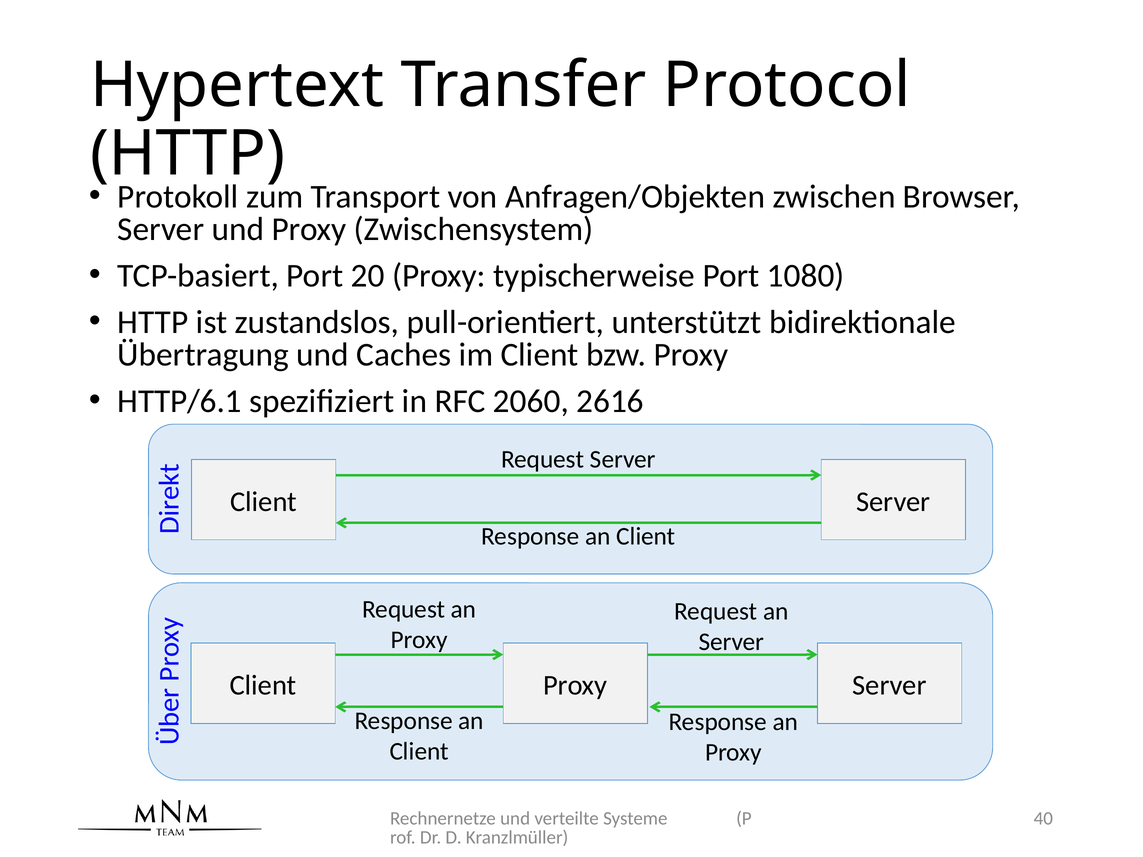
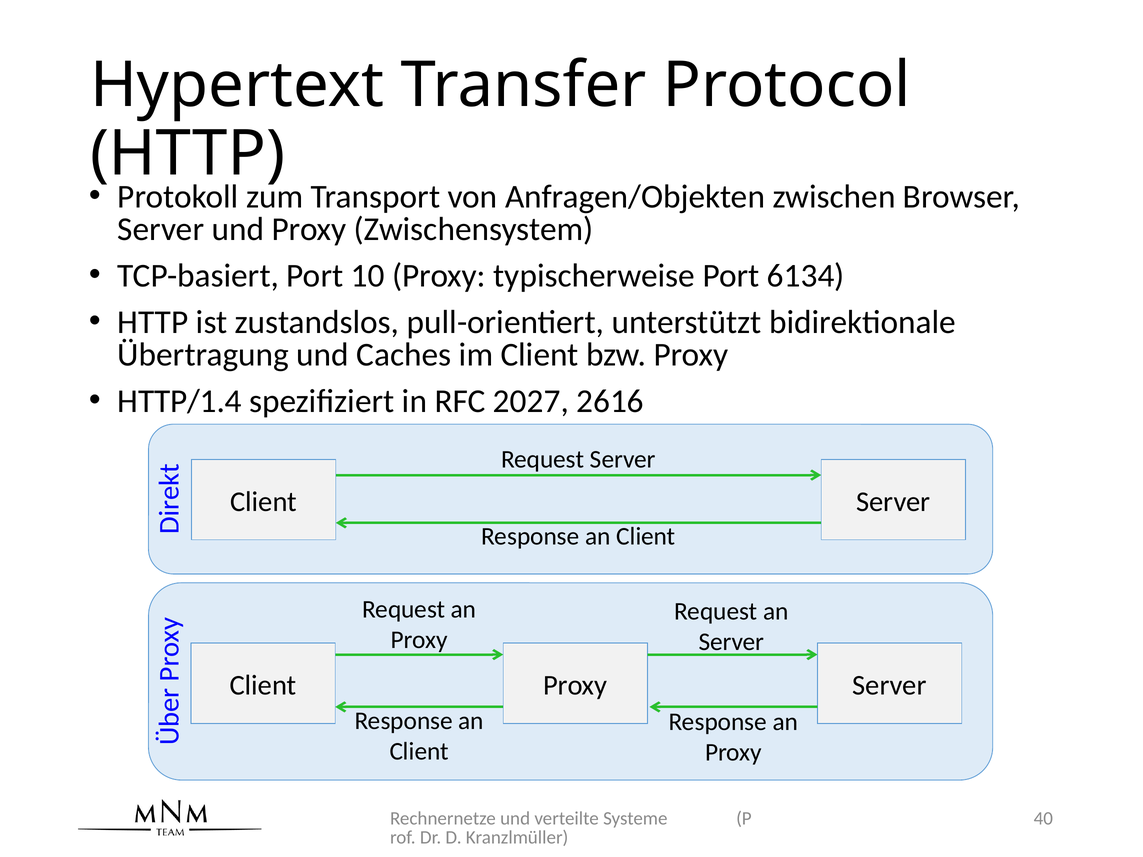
20: 20 -> 10
1080: 1080 -> 6134
HTTP/6.1: HTTP/6.1 -> HTTP/1.4
2060: 2060 -> 2027
